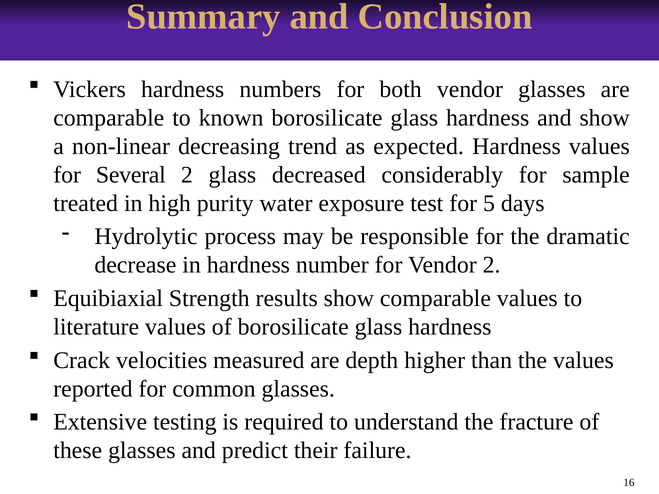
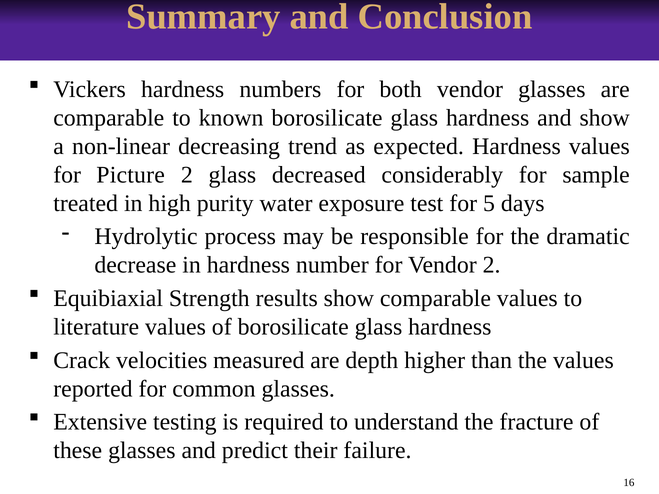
Several: Several -> Picture
